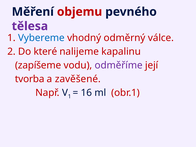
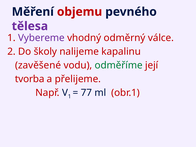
Vybereme colour: blue -> purple
které: které -> školy
zapíšeme: zapíšeme -> zavěšené
odměříme colour: purple -> green
zavěšené: zavěšené -> přelijeme
16: 16 -> 77
